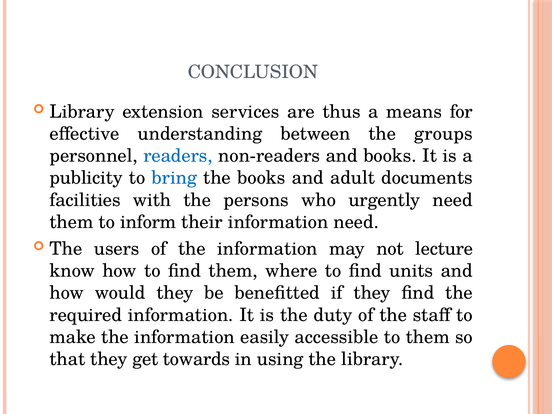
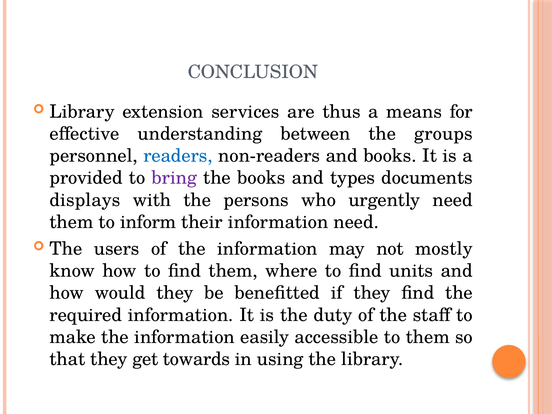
publicity: publicity -> provided
bring colour: blue -> purple
adult: adult -> types
facilities: facilities -> displays
lecture: lecture -> mostly
